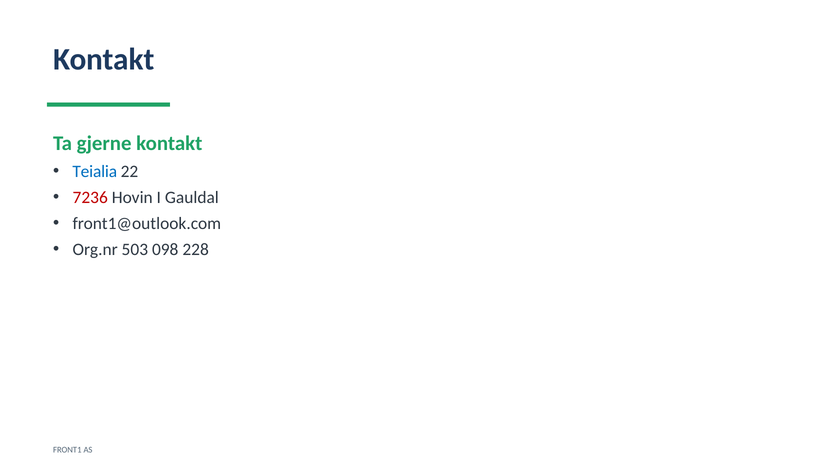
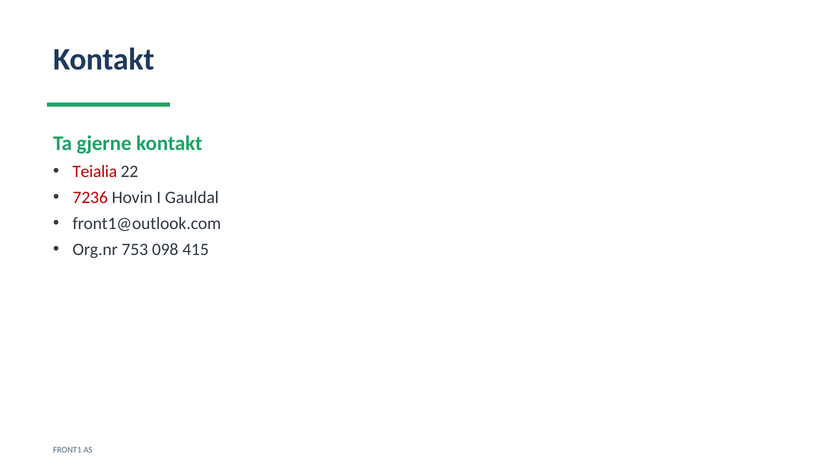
Teialia colour: blue -> red
503: 503 -> 753
228: 228 -> 415
